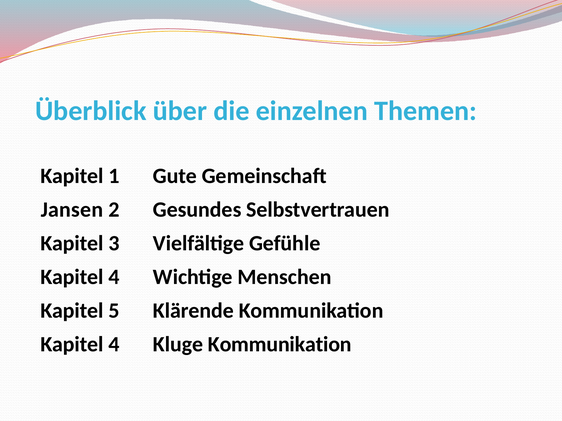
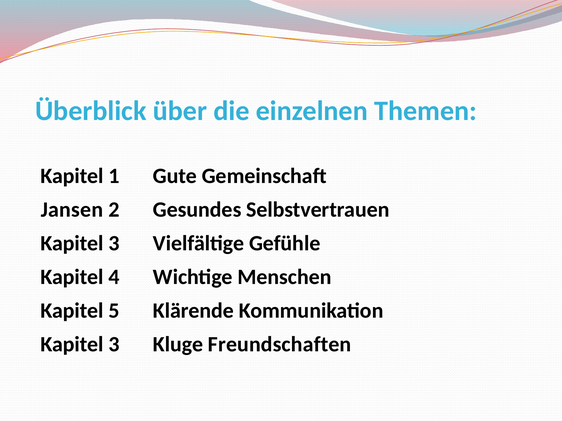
4 at (114, 345): 4 -> 3
Kluge Kommunikation: Kommunikation -> Freundschaften
